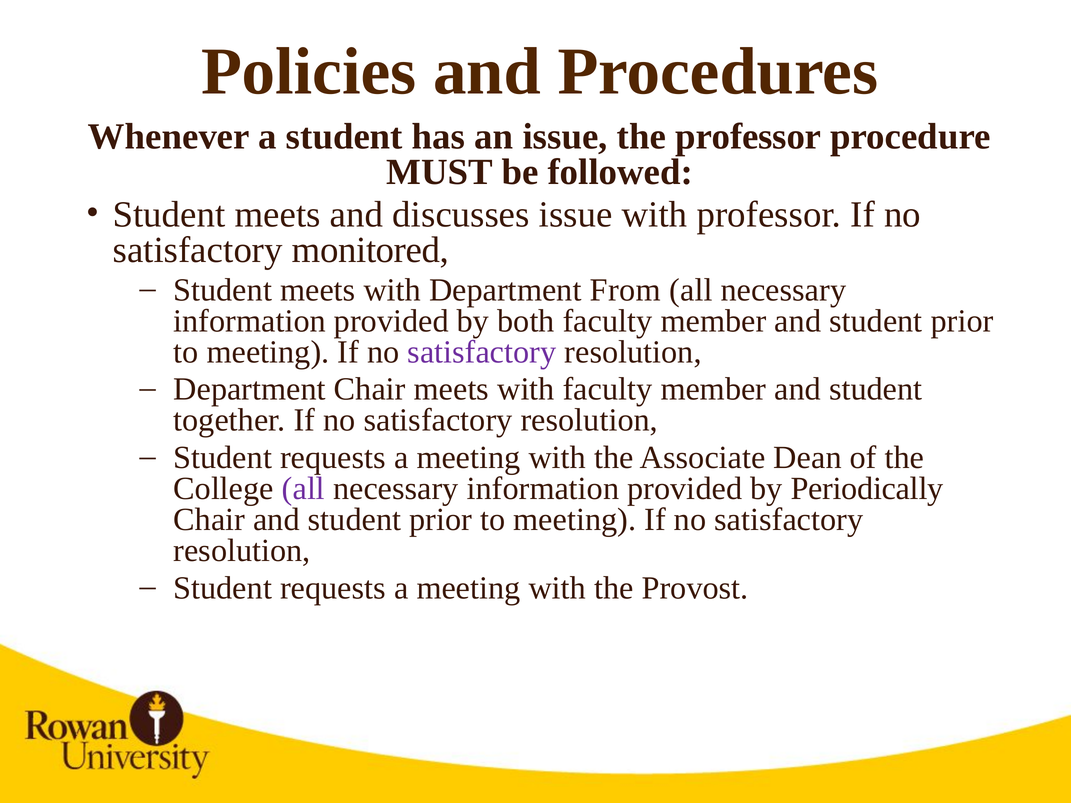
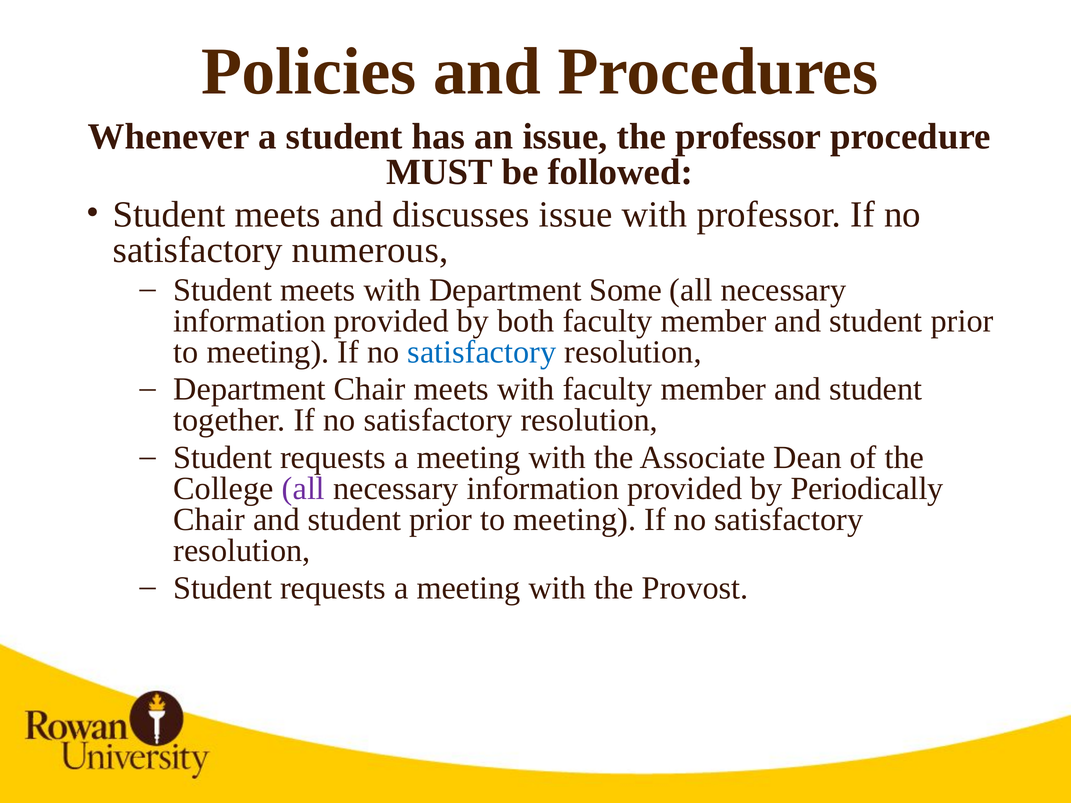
monitored: monitored -> numerous
From: From -> Some
satisfactory at (482, 352) colour: purple -> blue
